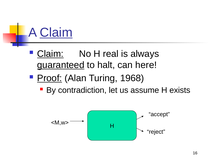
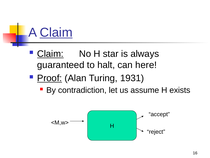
real: real -> star
guaranteed underline: present -> none
1968: 1968 -> 1931
